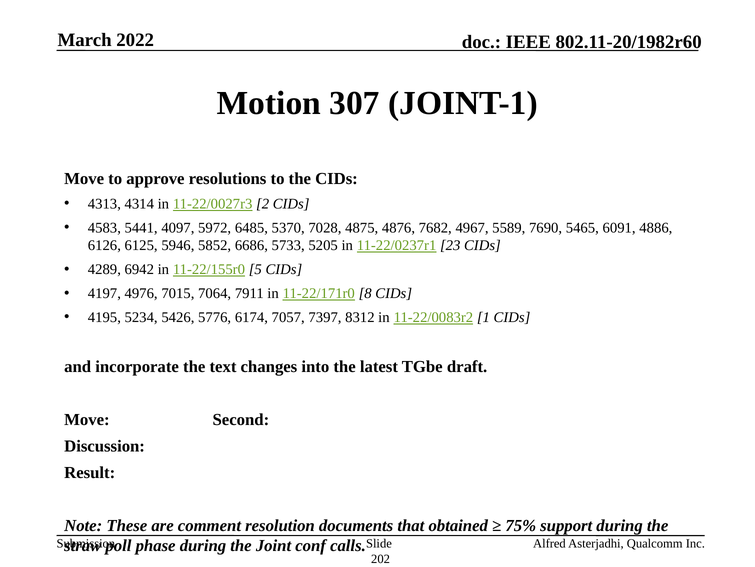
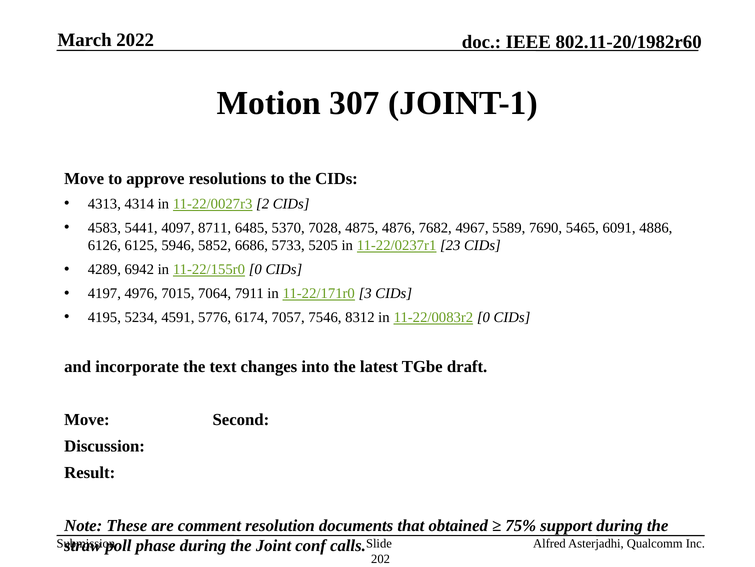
5972: 5972 -> 8711
11-22/155r0 5: 5 -> 0
8: 8 -> 3
5426: 5426 -> 4591
7397: 7397 -> 7546
11-22/0083r2 1: 1 -> 0
